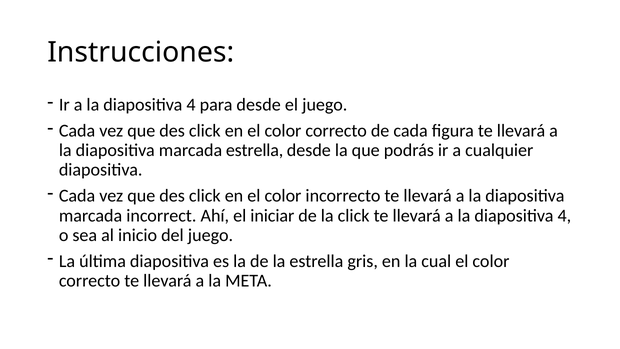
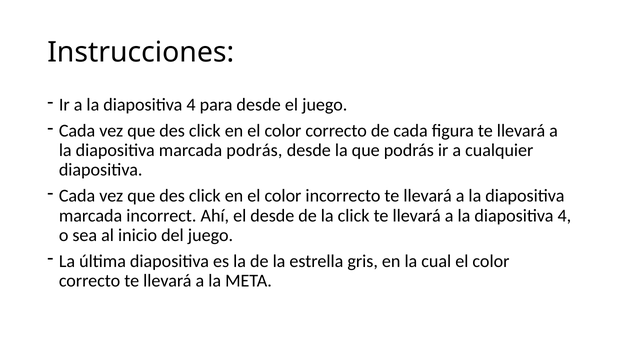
marcada estrella: estrella -> podrás
el iniciar: iniciar -> desde
